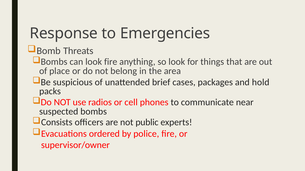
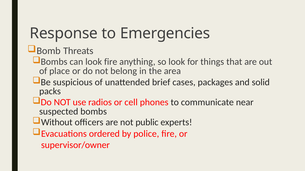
hold: hold -> solid
Consists: Consists -> Without
